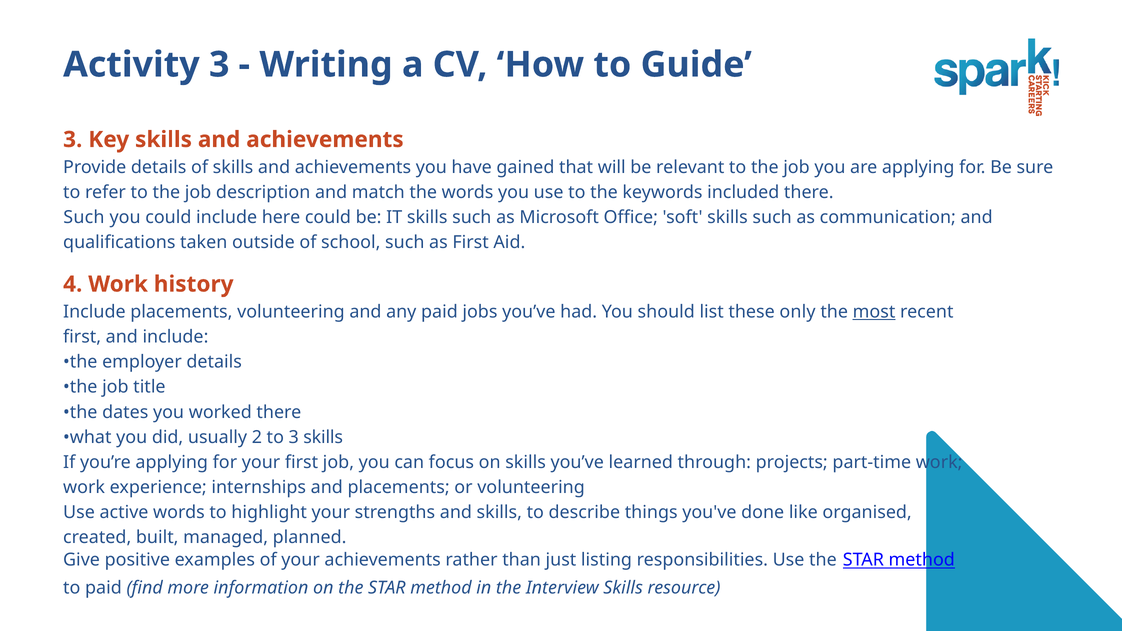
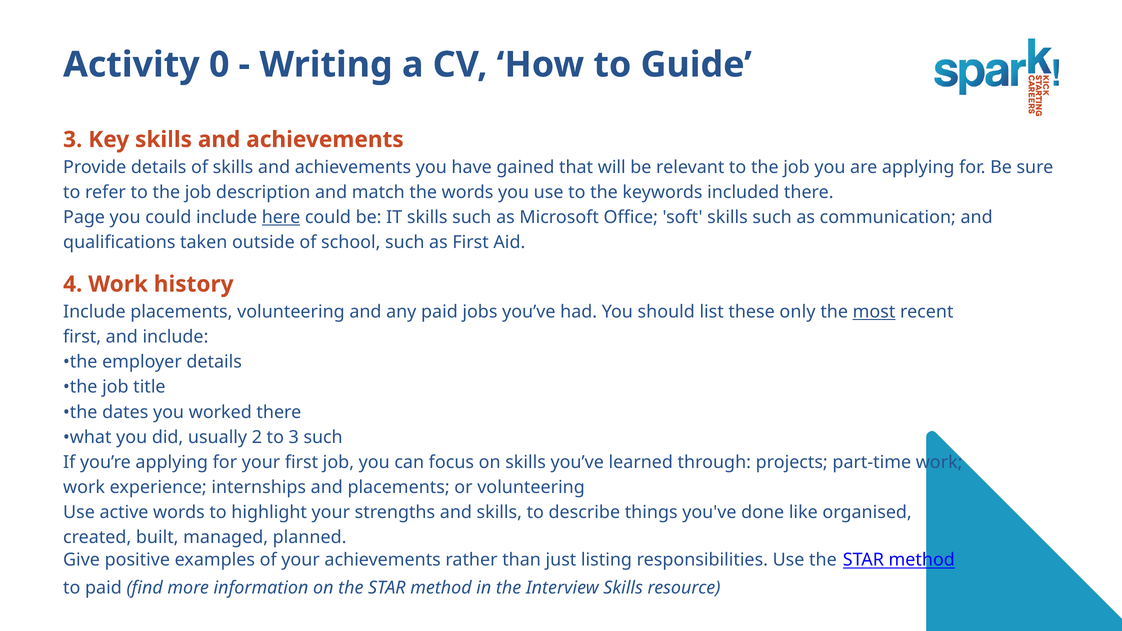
Activity 3: 3 -> 0
Such at (84, 217): Such -> Page
here underline: none -> present
3 skills: skills -> such
